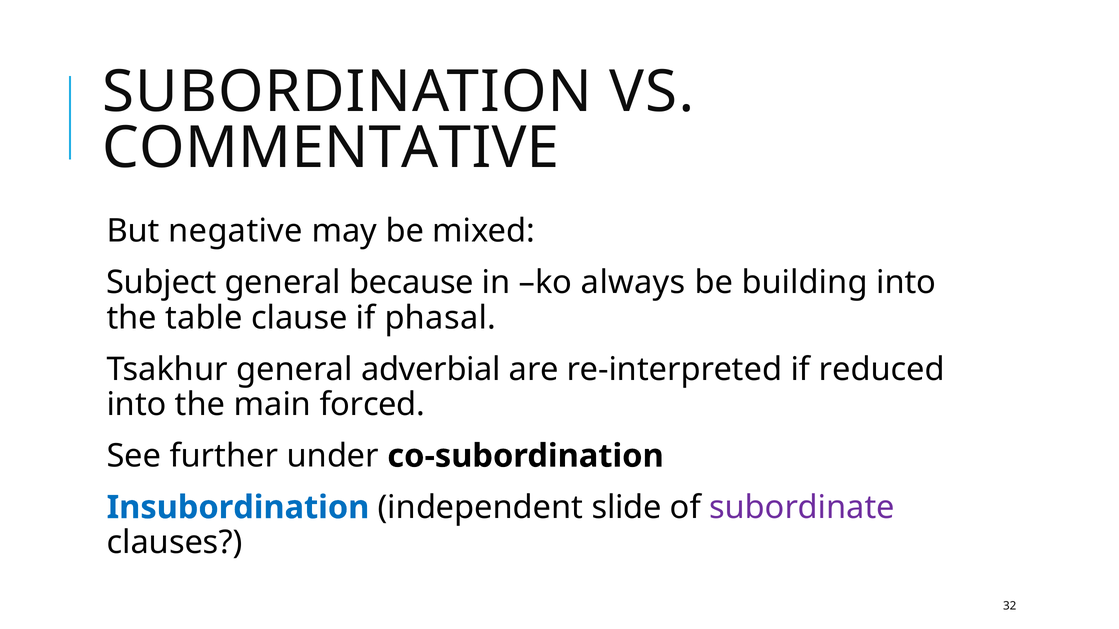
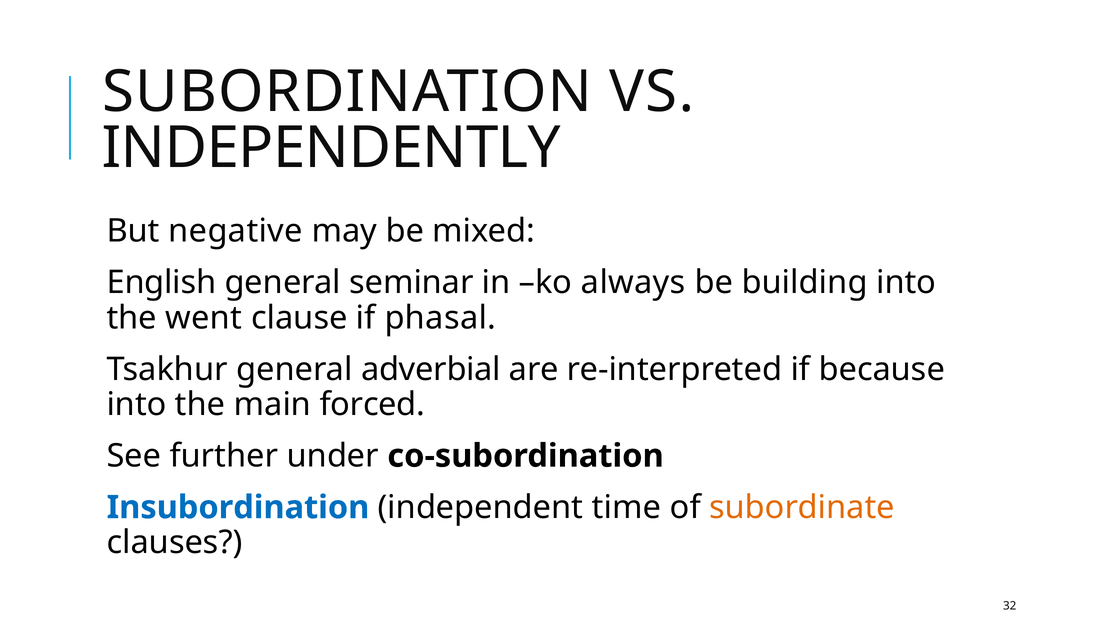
COMMENTATIVE: COMMENTATIVE -> INDEPENDENTLY
Subject: Subject -> English
because: because -> seminar
table: table -> went
reduced: reduced -> because
slide: slide -> time
subordinate colour: purple -> orange
